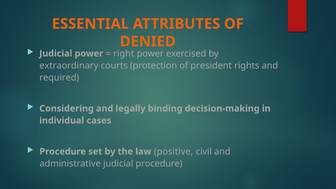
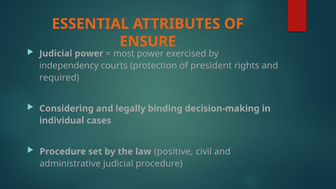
DENIED: DENIED -> ENSURE
right: right -> most
extraordinary: extraordinary -> independency
